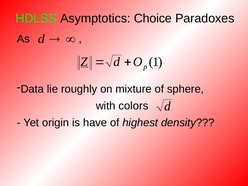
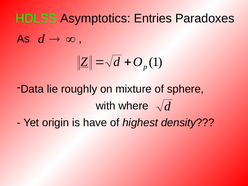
Choice: Choice -> Entries
colors: colors -> where
